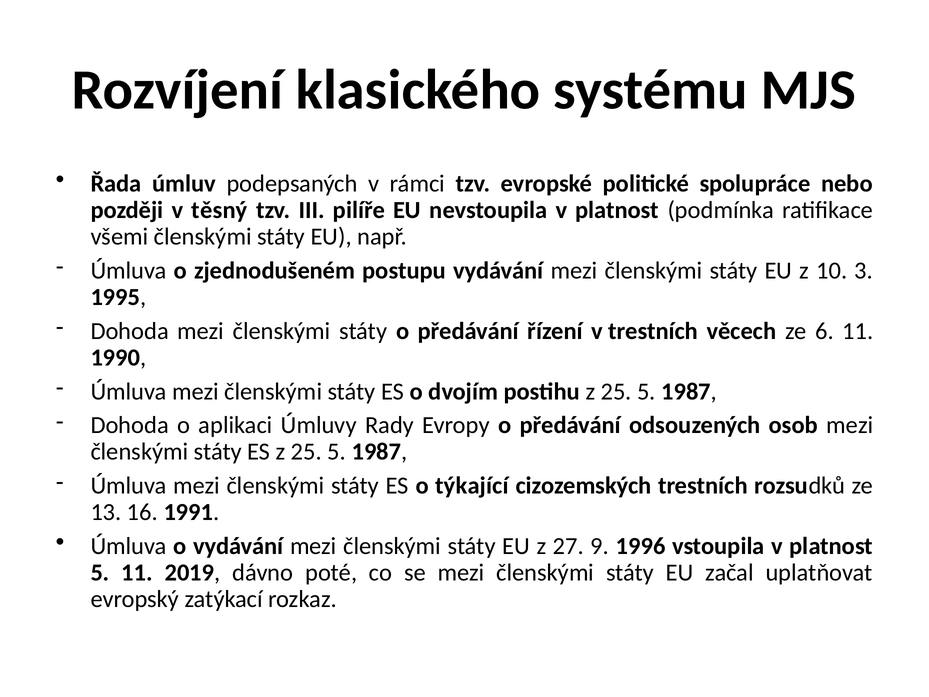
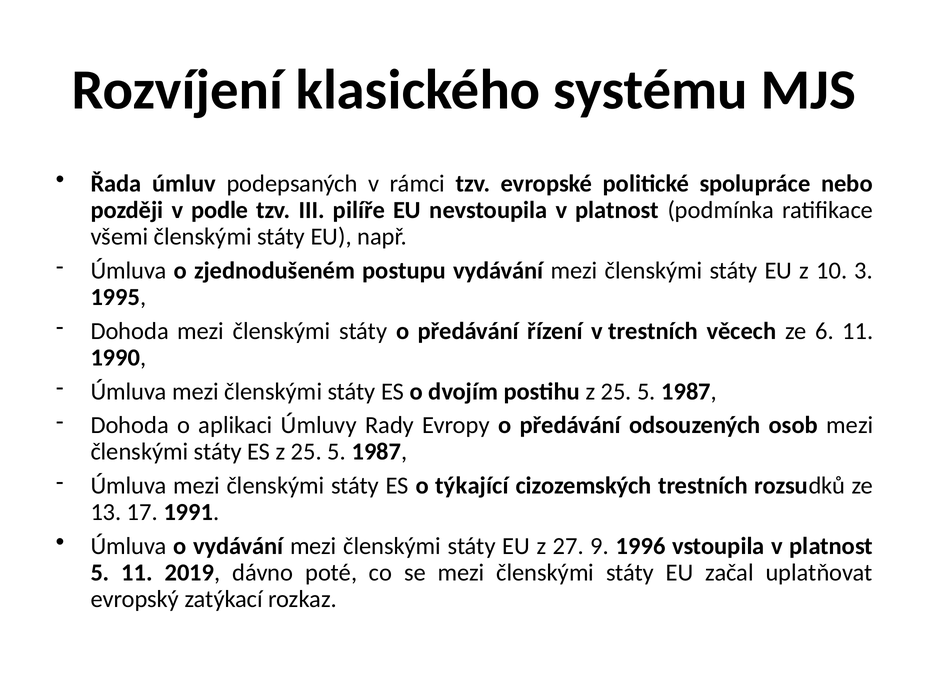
těsný: těsný -> podle
16: 16 -> 17
